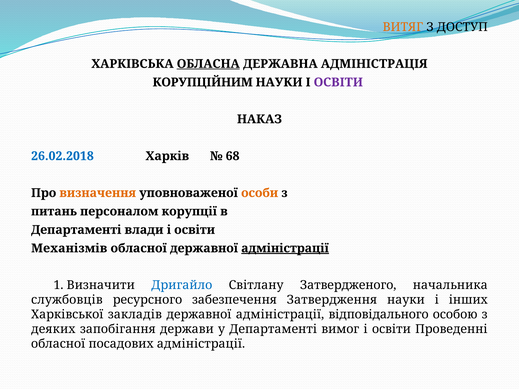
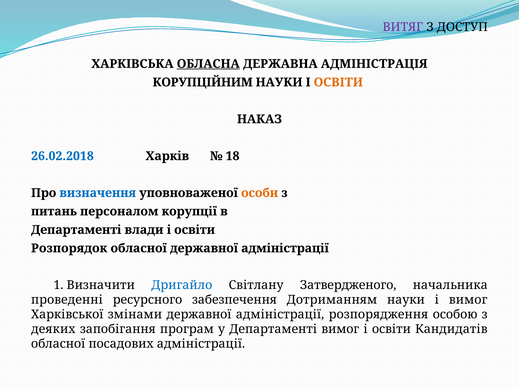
ВИТЯГ colour: orange -> purple
ОСВІТИ at (338, 82) colour: purple -> orange
68: 68 -> 18
визначення colour: orange -> blue
Механізмів: Механізмів -> Розпорядок
адміністрації at (285, 248) underline: present -> none
службовців: службовців -> проведенні
Затвердження: Затвердження -> Дотриманням
і інших: інших -> вимог
закладів: закладів -> змінами
відповідального: відповідального -> розпорядження
держави: держави -> програм
Проведенні: Проведенні -> Кандидатів
